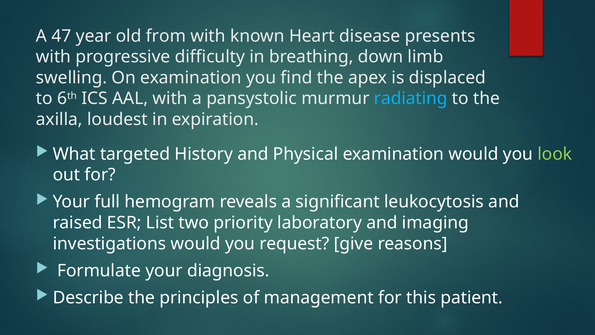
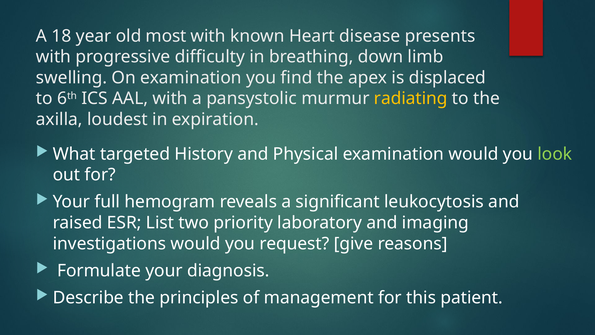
47: 47 -> 18
from: from -> most
radiating colour: light blue -> yellow
